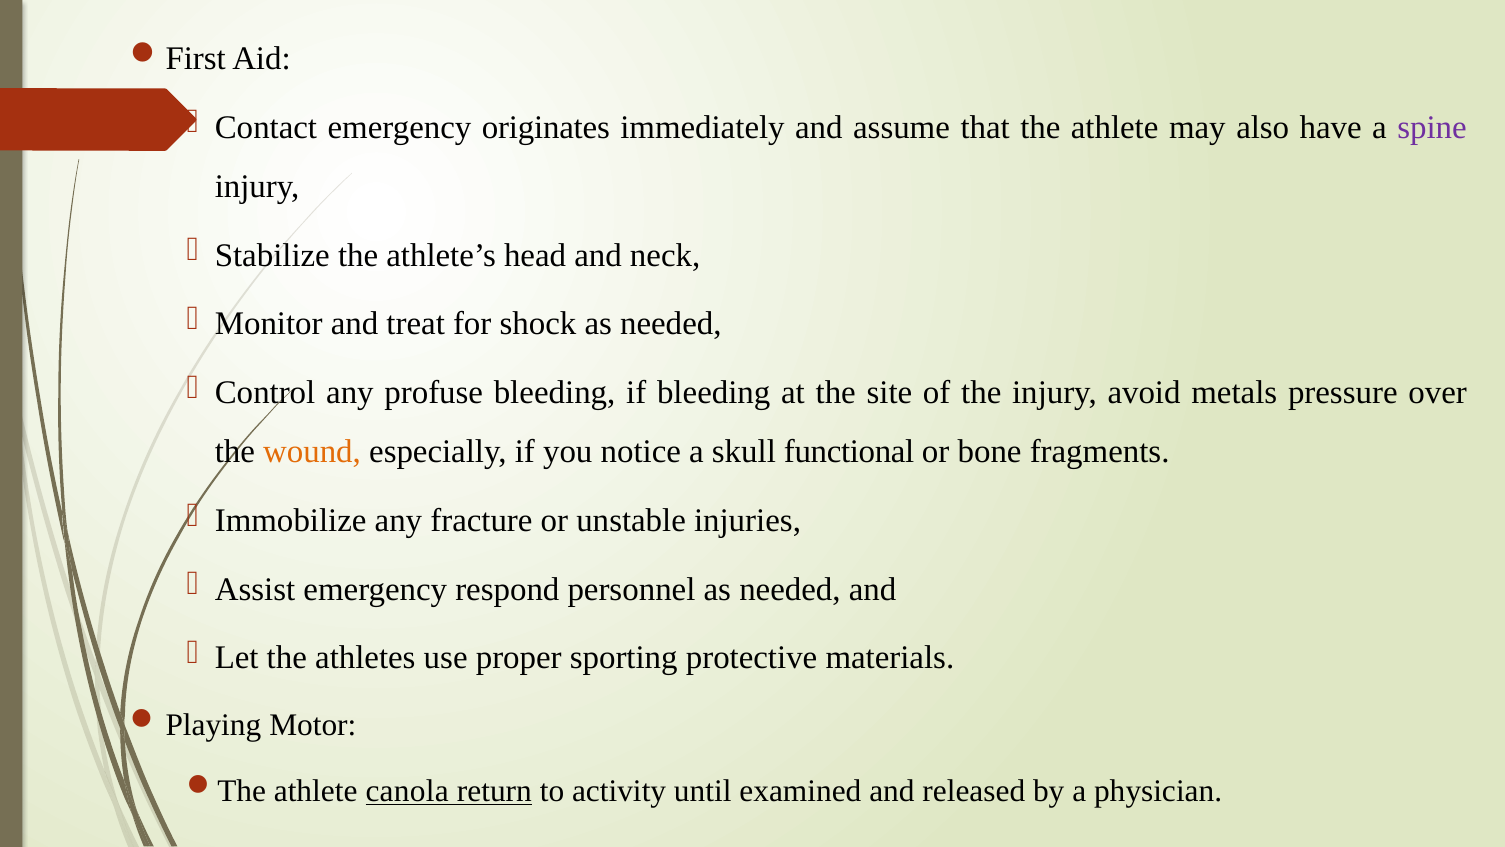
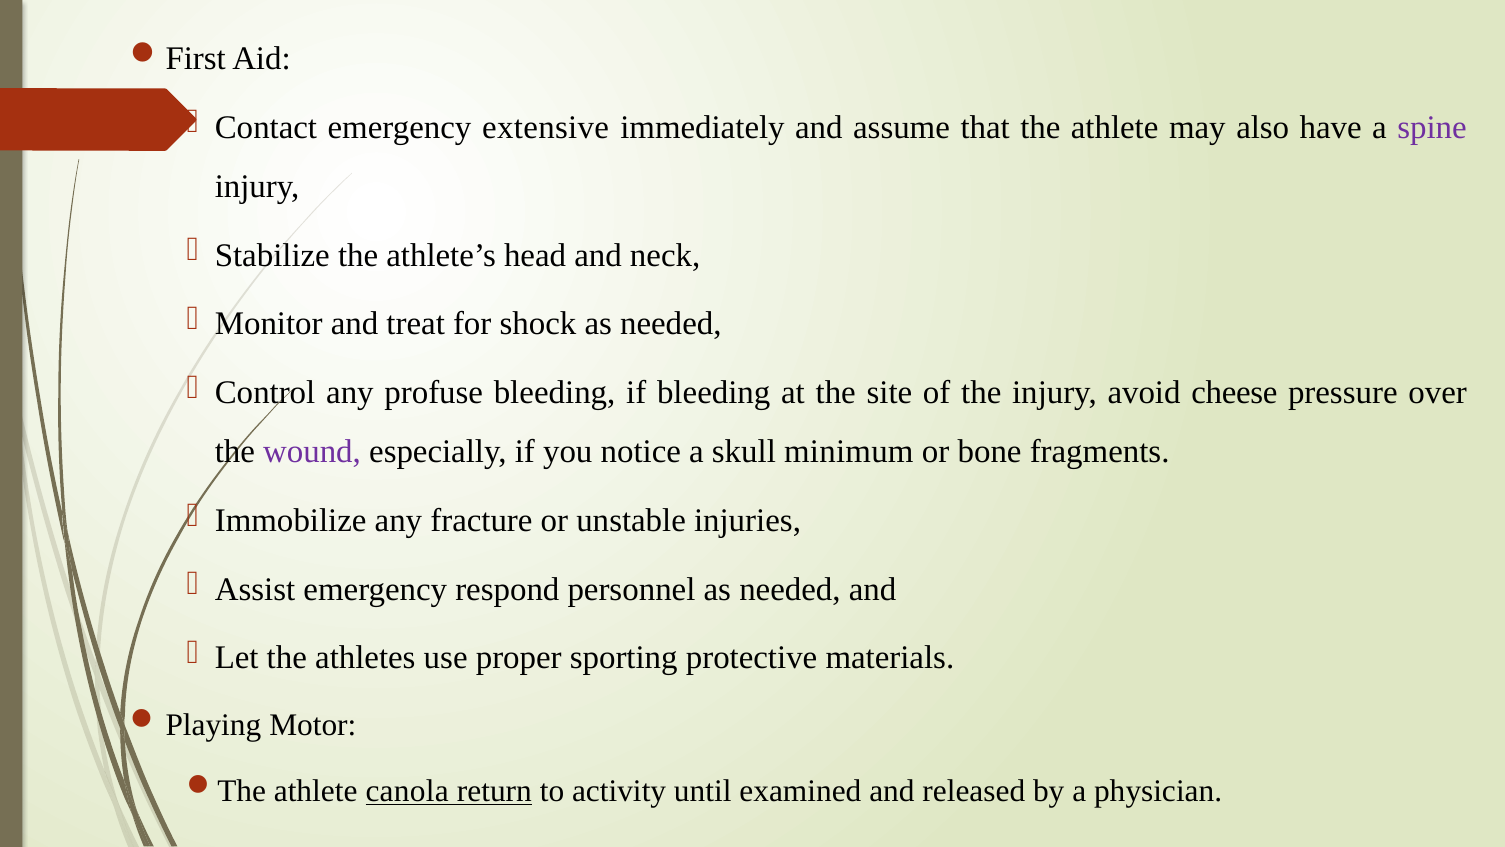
originates: originates -> extensive
metals: metals -> cheese
wound colour: orange -> purple
functional: functional -> minimum
